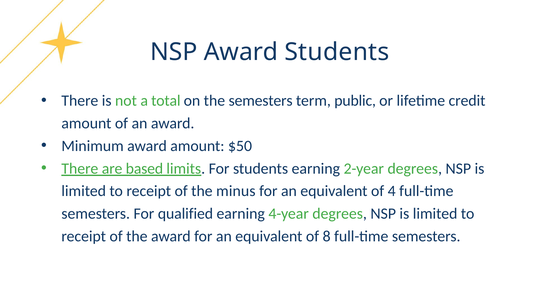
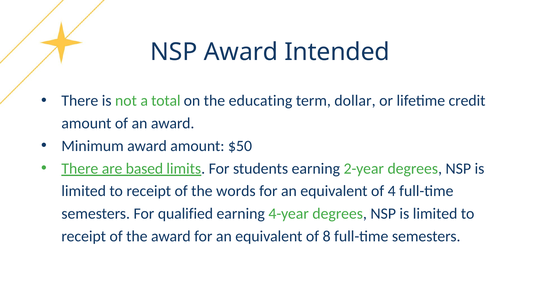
Award Students: Students -> Intended
the semesters: semesters -> educating
public: public -> dollar
minus: minus -> words
